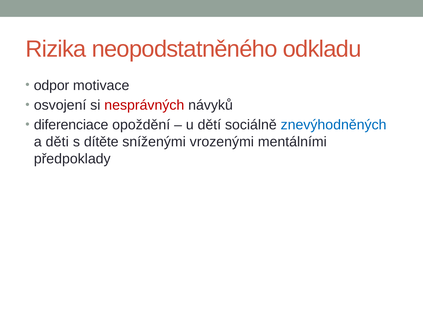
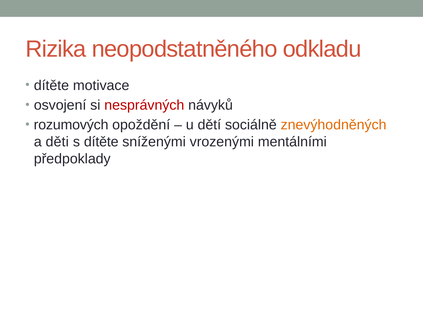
odpor at (52, 86): odpor -> dítěte
diferenciace: diferenciace -> rozumových
znevýhodněných colour: blue -> orange
